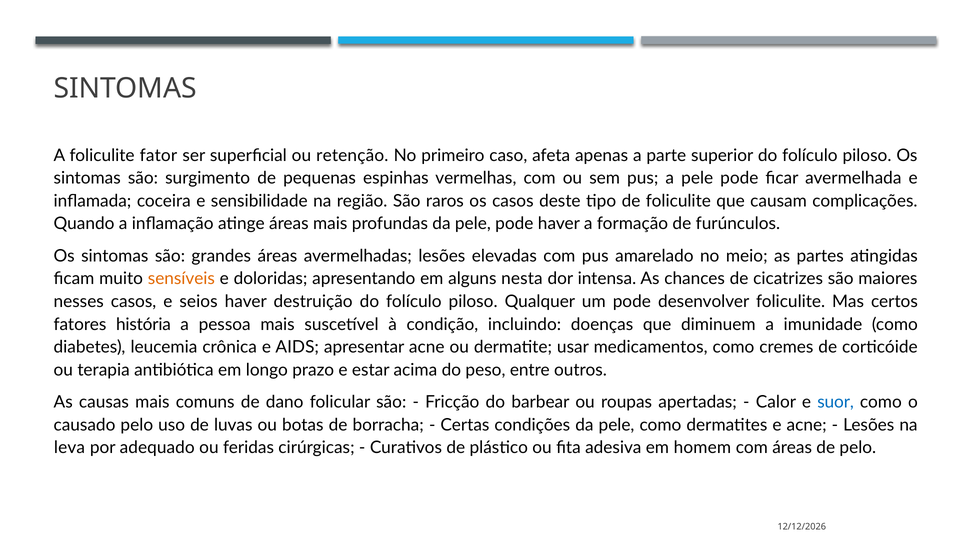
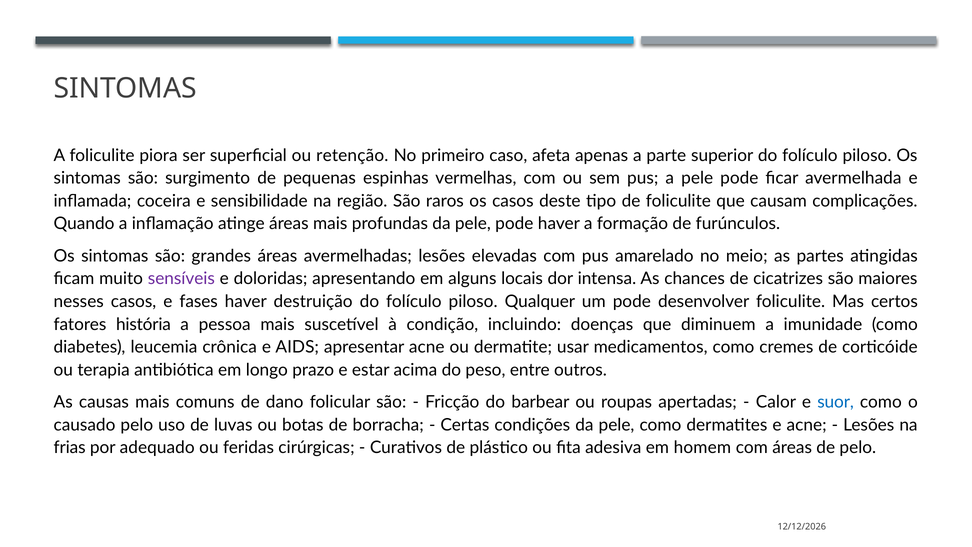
fator: fator -> piora
sensíveis colour: orange -> purple
nesta: nesta -> locais
seios: seios -> fases
leva: leva -> frias
